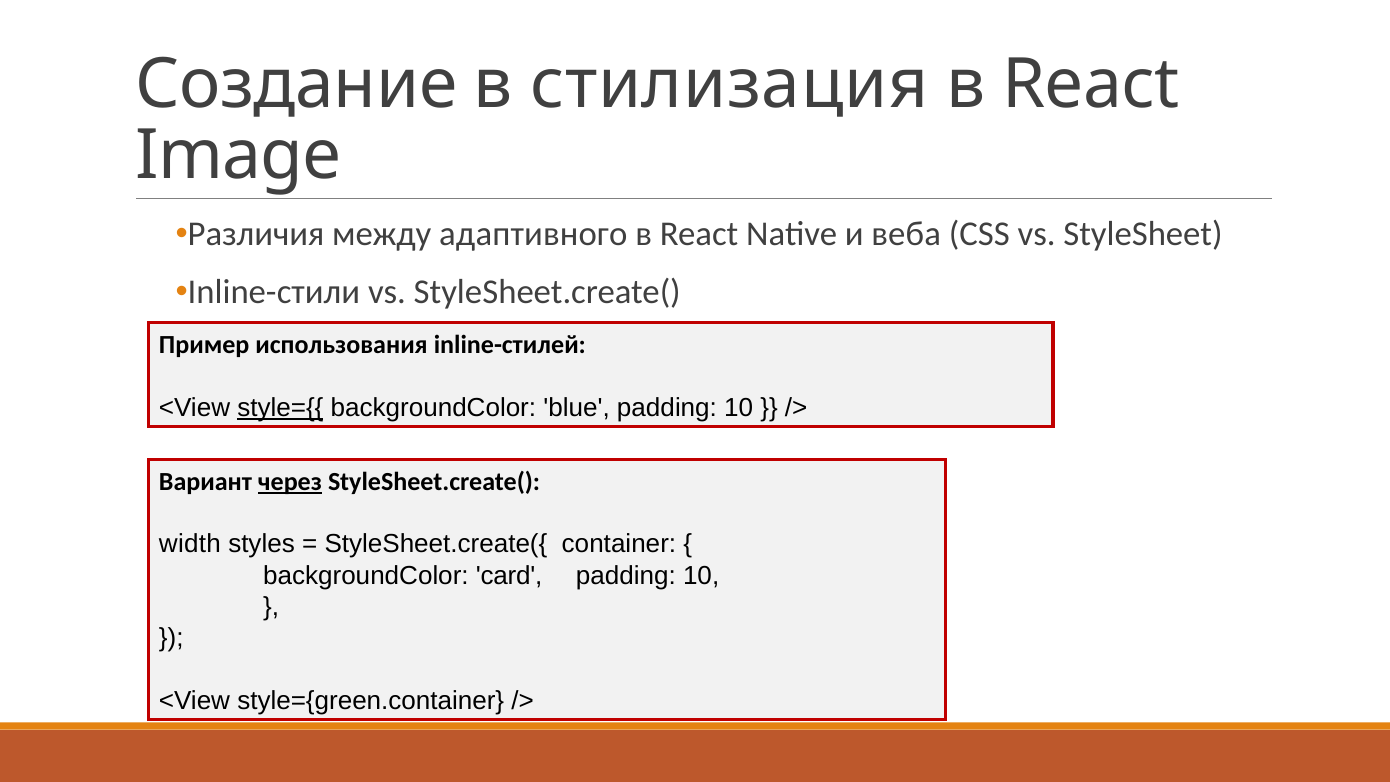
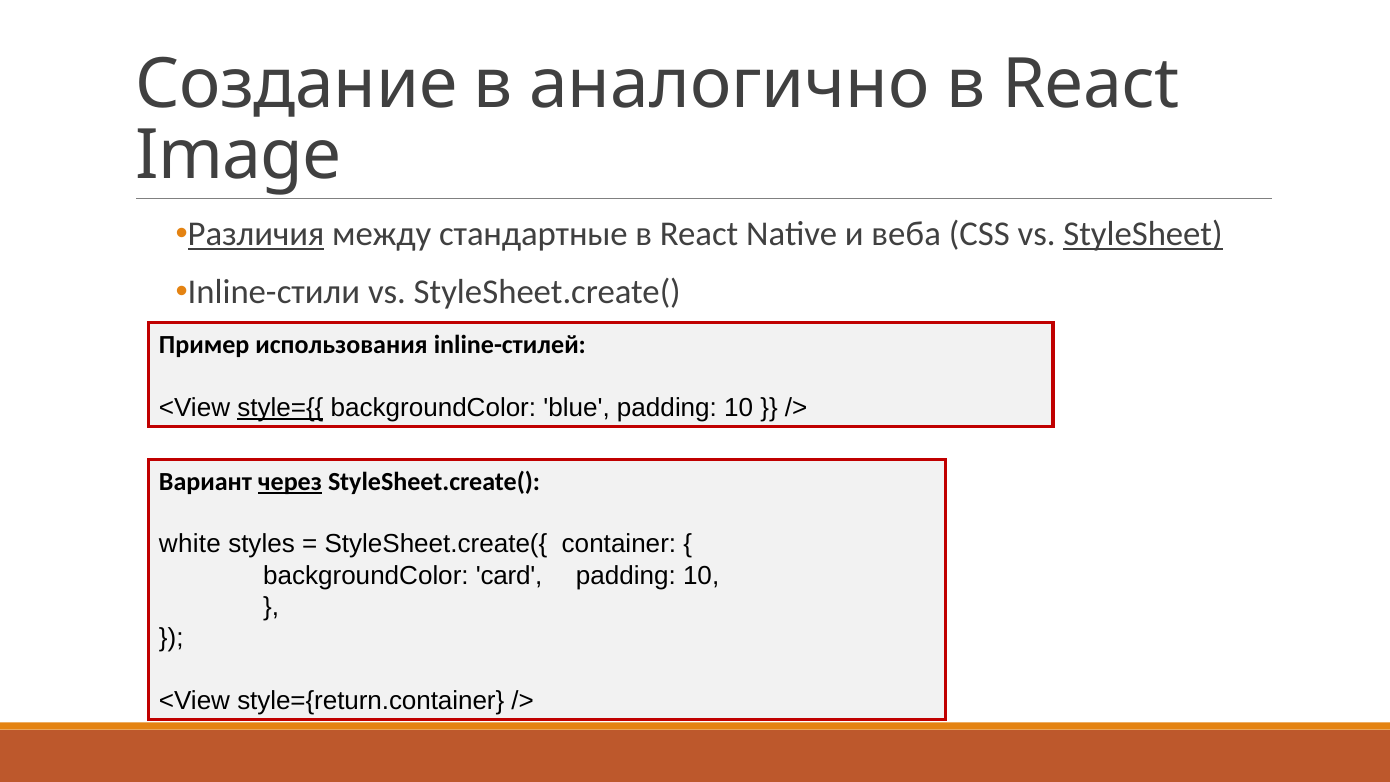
стилизация: стилизация -> аналогично
Различия underline: none -> present
адаптивного: адаптивного -> стандартные
StyleSheet underline: none -> present
width: width -> white
style={green.container: style={green.container -> style={return.container
